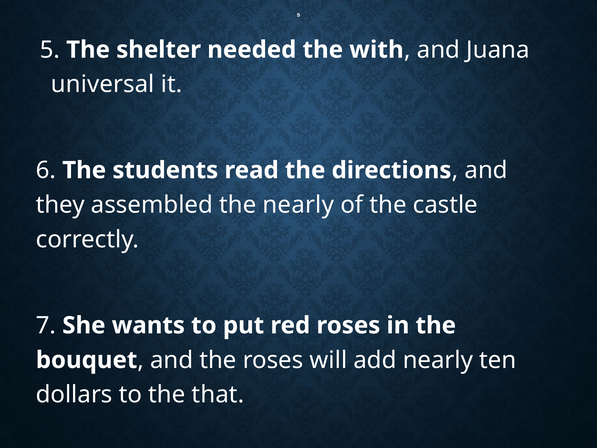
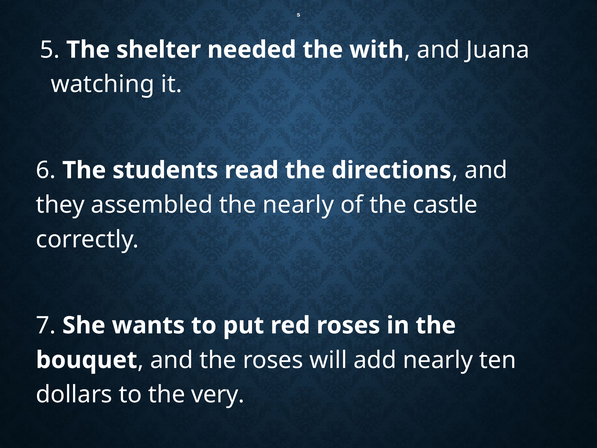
universal: universal -> watching
that: that -> very
